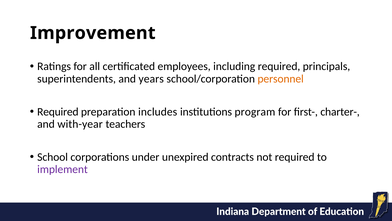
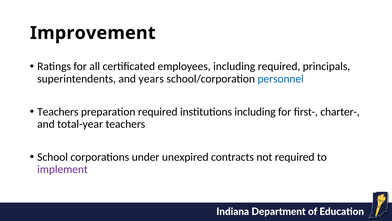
personnel colour: orange -> blue
Required at (58, 111): Required -> Teachers
preparation includes: includes -> required
institutions program: program -> including
with-year: with-year -> total-year
